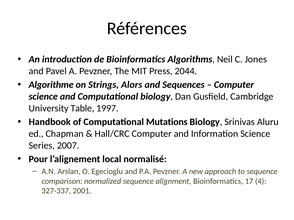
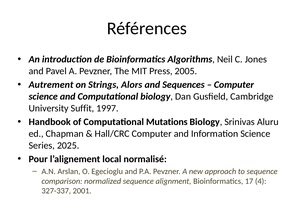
2044: 2044 -> 2005
Algorithme: Algorithme -> Autrement
Table: Table -> Suffit
2007: 2007 -> 2025
